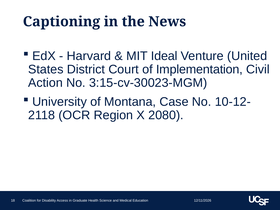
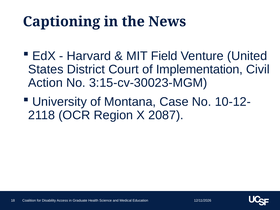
Ideal: Ideal -> Field
2080: 2080 -> 2087
